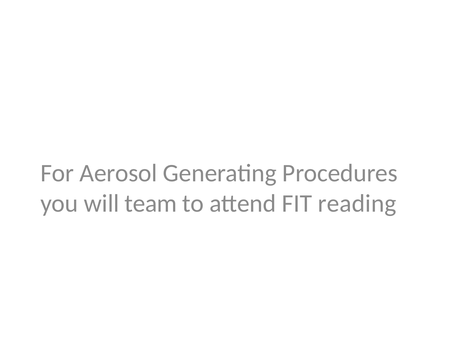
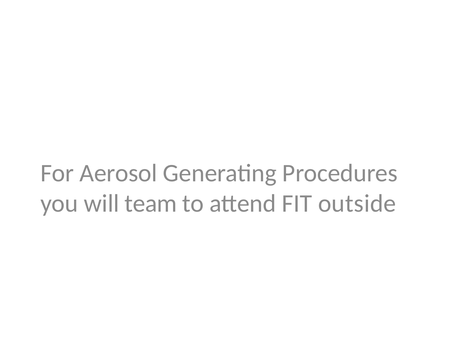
reading: reading -> outside
